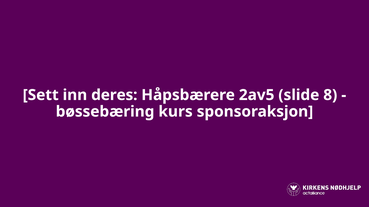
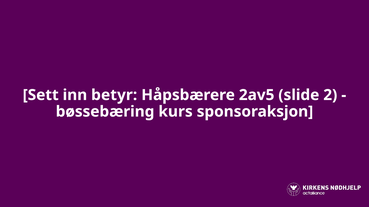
deres: deres -> betyr
8: 8 -> 2
